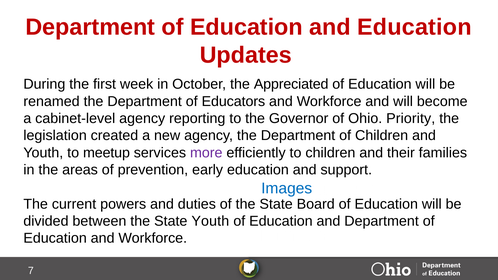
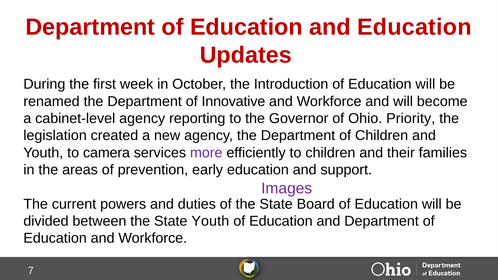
Appreciated: Appreciated -> Introduction
Educators: Educators -> Innovative
meetup: meetup -> camera
Images colour: blue -> purple
